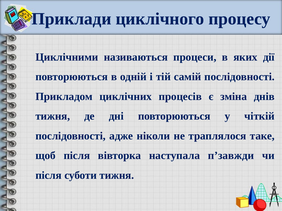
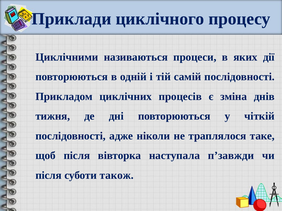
суботи тижня: тижня -> також
